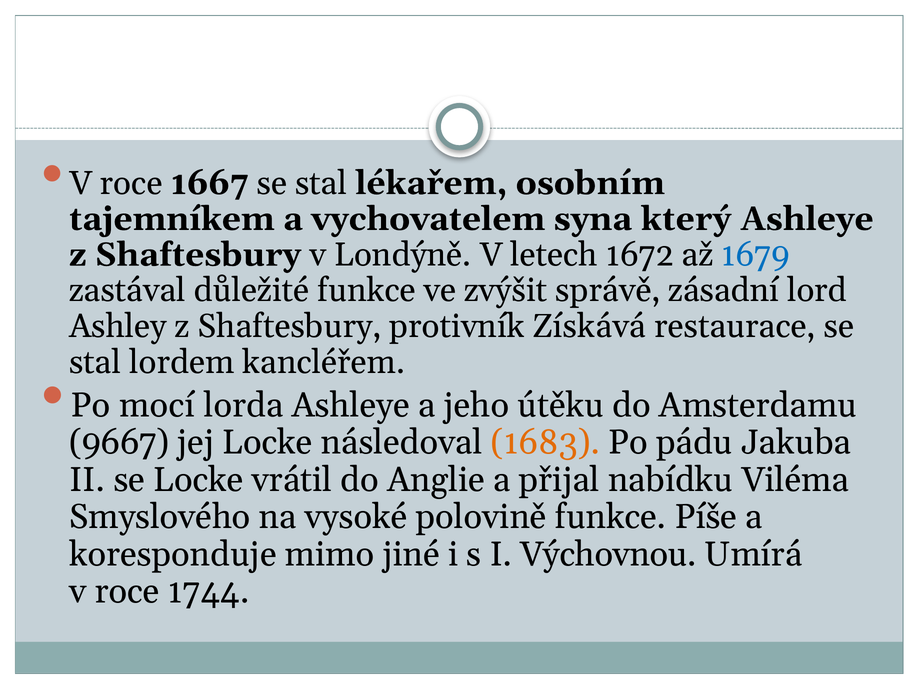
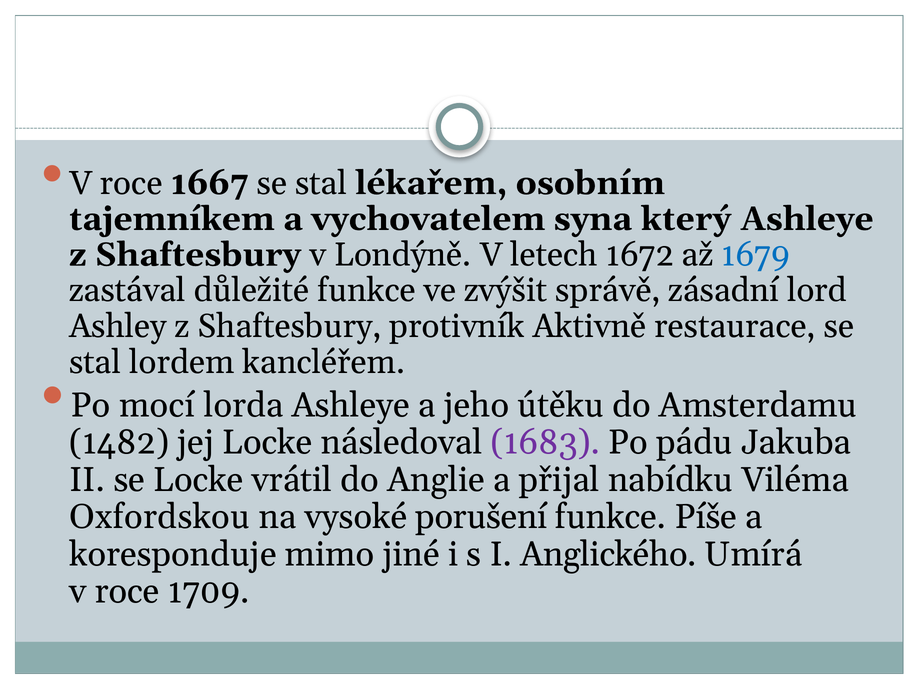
Získává: Získává -> Aktivně
9667: 9667 -> 1482
1683 colour: orange -> purple
Smyslového: Smyslového -> Oxfordskou
polovině: polovině -> porušení
Výchovnou: Výchovnou -> Anglického
1744: 1744 -> 1709
